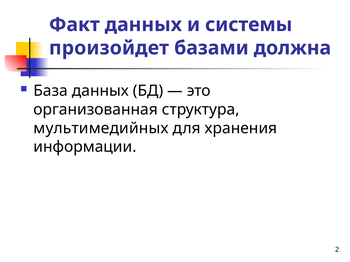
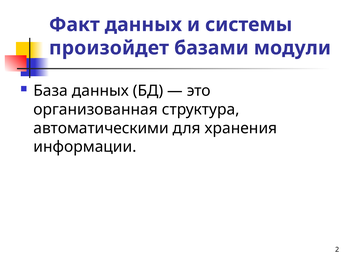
должна: должна -> модули
мультимедийных: мультимедийных -> автоматическими
